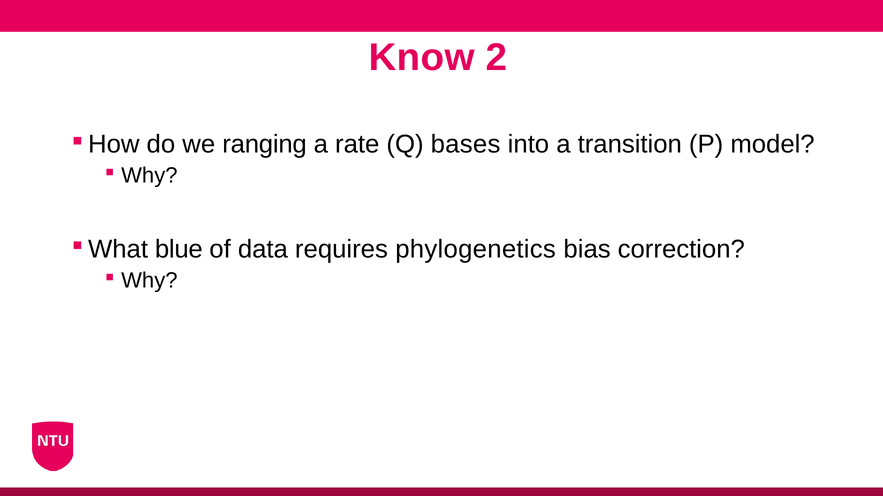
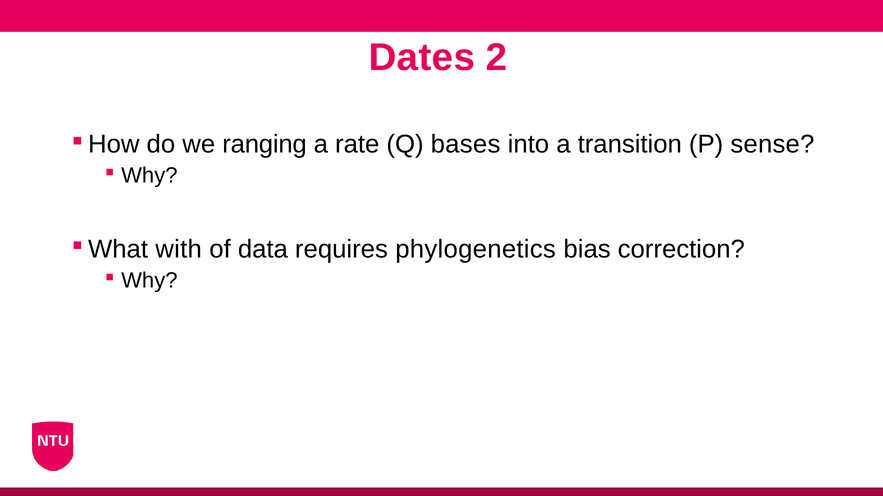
Know: Know -> Dates
model: model -> sense
blue: blue -> with
